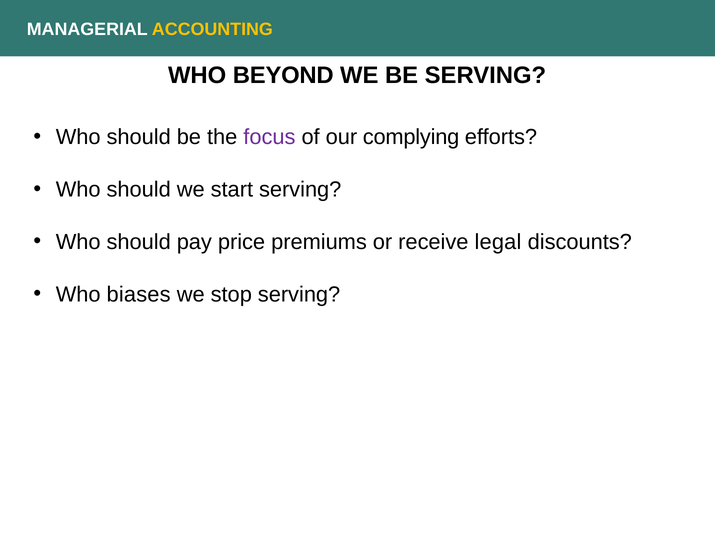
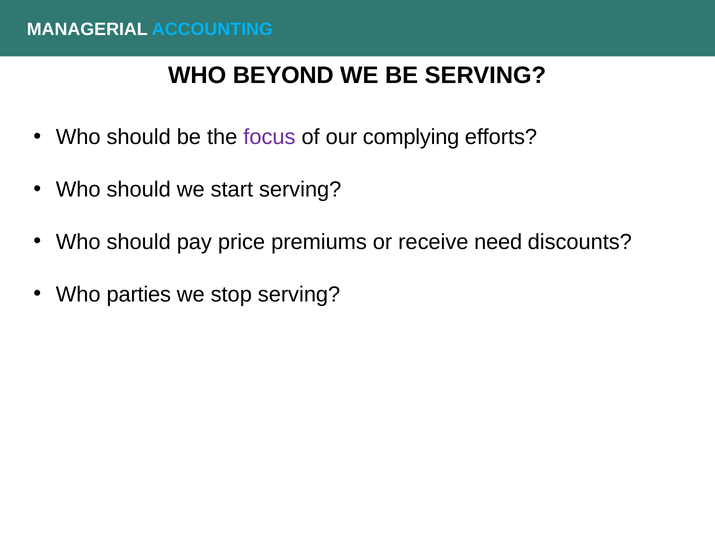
ACCOUNTING colour: yellow -> light blue
legal: legal -> need
biases: biases -> parties
